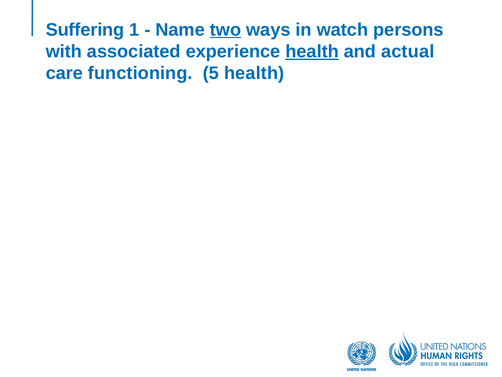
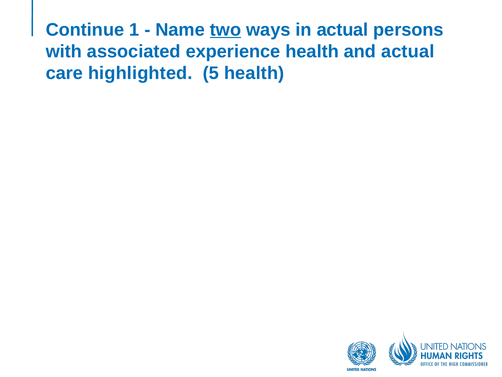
Suffering: Suffering -> Continue
in watch: watch -> actual
health at (312, 51) underline: present -> none
functioning: functioning -> highlighted
